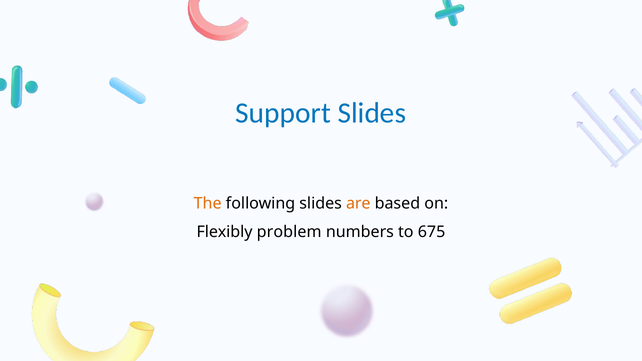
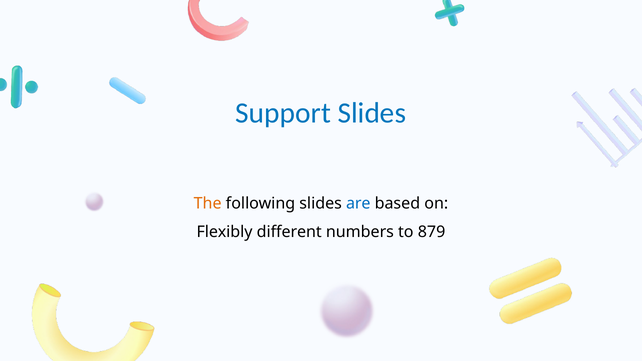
are colour: orange -> blue
problem: problem -> different
675: 675 -> 879
